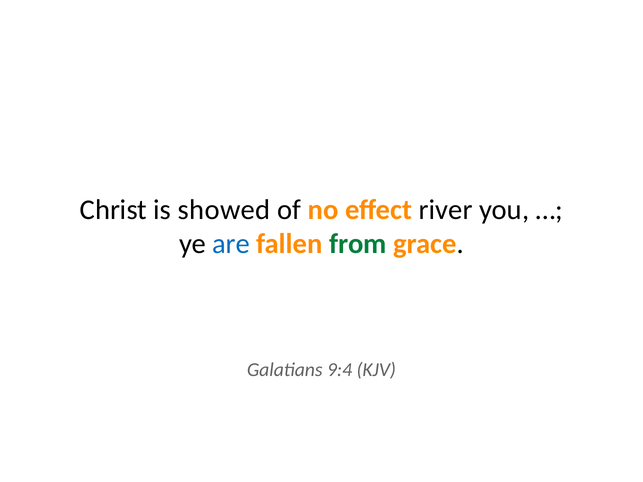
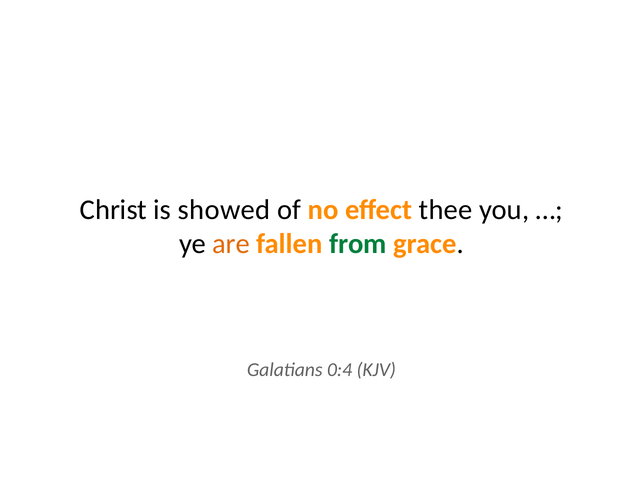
river: river -> thee
are colour: blue -> orange
9:4: 9:4 -> 0:4
